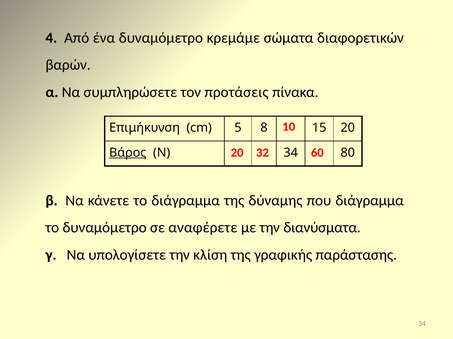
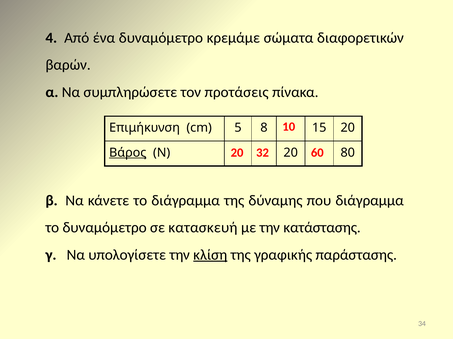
Ν 34: 34 -> 20
αναφέρετε: αναφέρετε -> κατασκευή
διανύσματα: διανύσματα -> κατάστασης
κλίση underline: none -> present
